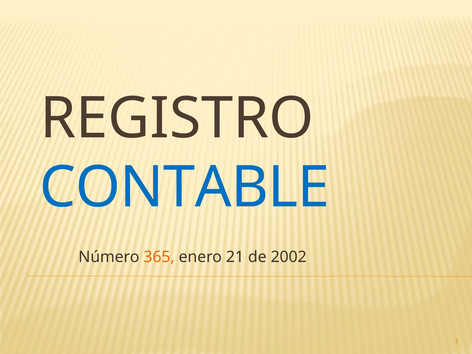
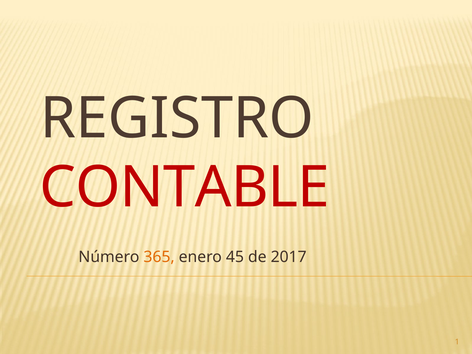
CONTABLE colour: blue -> red
21: 21 -> 45
2002: 2002 -> 2017
